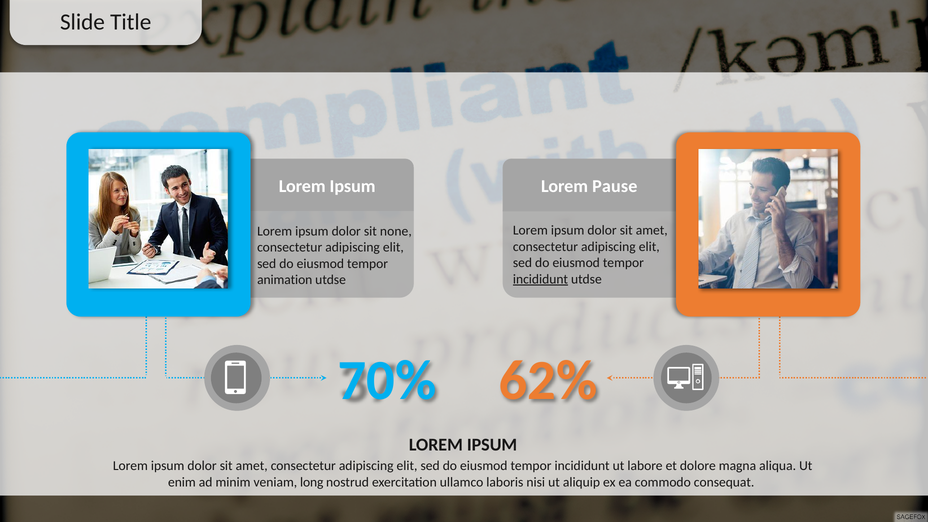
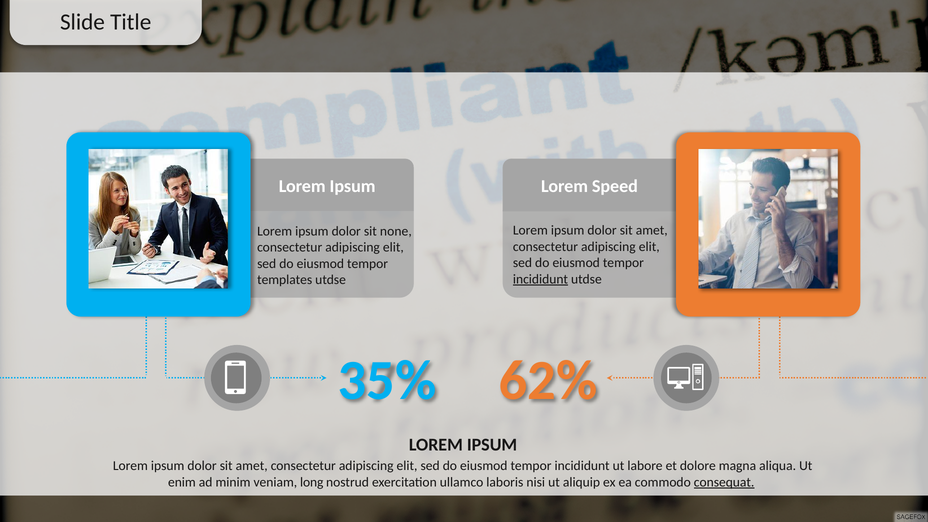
Pause: Pause -> Speed
animation: animation -> templates
70%: 70% -> 35%
consequat underline: none -> present
